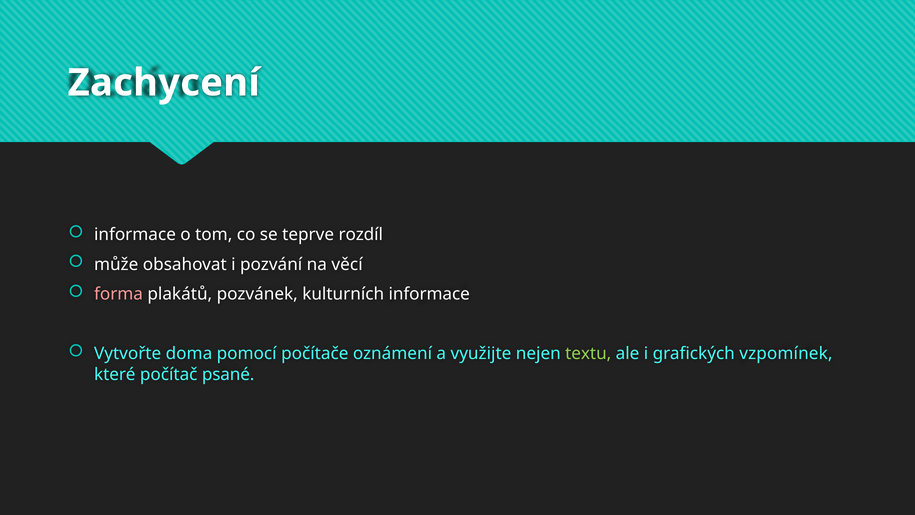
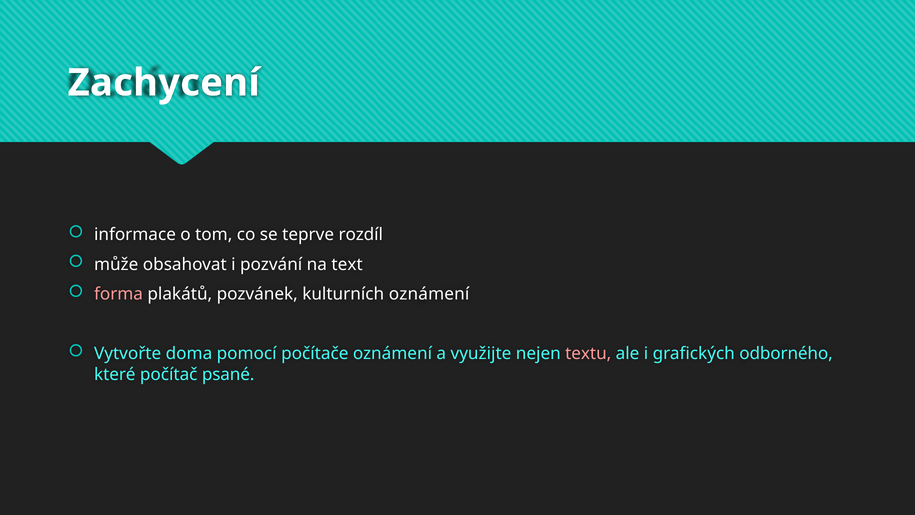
věcí: věcí -> text
kulturních informace: informace -> oznámení
textu colour: light green -> pink
vzpomínek: vzpomínek -> odborného
